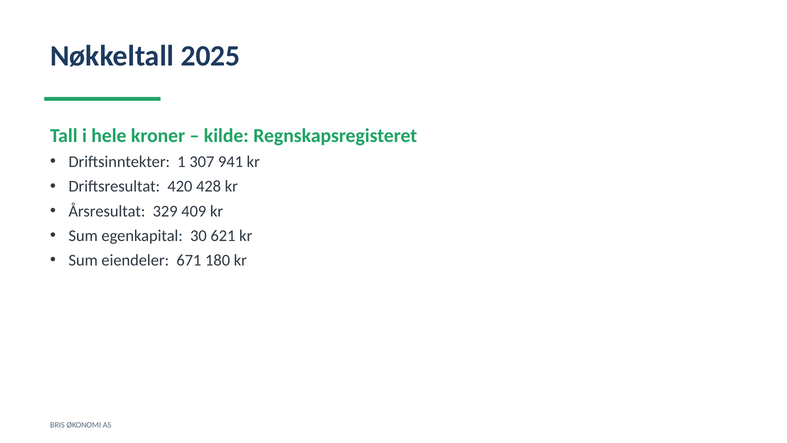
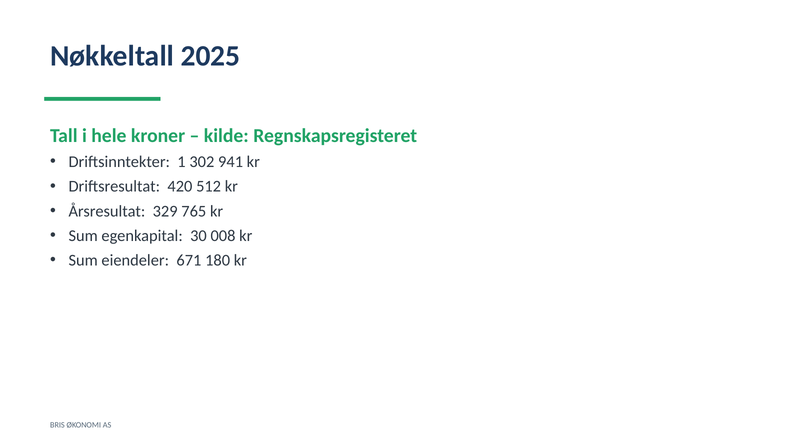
307: 307 -> 302
428: 428 -> 512
409: 409 -> 765
621: 621 -> 008
